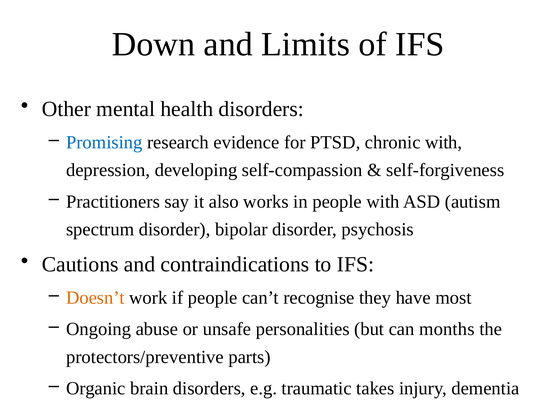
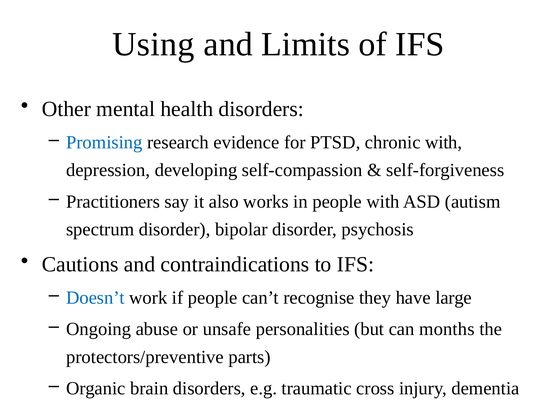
Down: Down -> Using
Doesn’t colour: orange -> blue
most: most -> large
takes: takes -> cross
